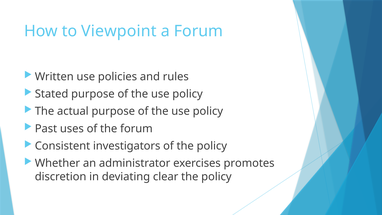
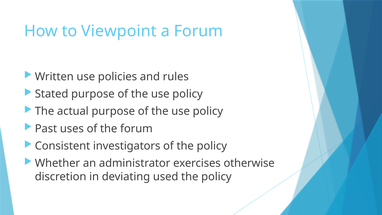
promotes: promotes -> otherwise
clear: clear -> used
